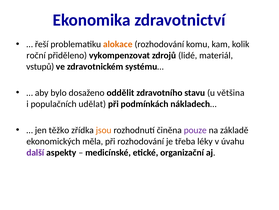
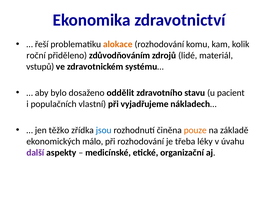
vykompenzovat: vykompenzovat -> zdůvodňováním
většina: většina -> pacient
udělat: udělat -> vlastní
podmínkách: podmínkách -> vyjadřujeme
jsou colour: orange -> blue
pouze colour: purple -> orange
měla: měla -> málo
